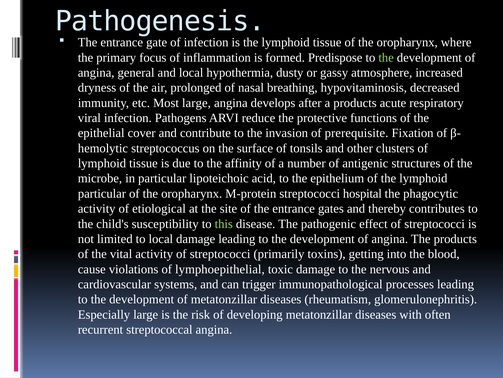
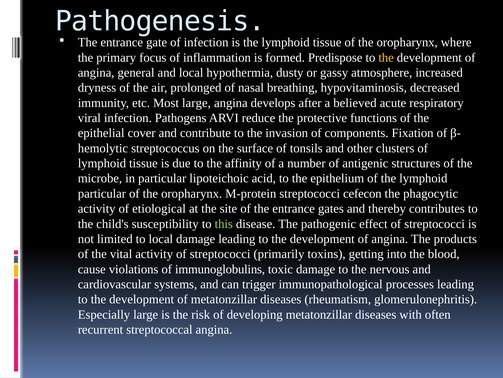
the at (386, 57) colour: light green -> yellow
a products: products -> believed
prerequisite: prerequisite -> components
hospital: hospital -> cefecon
lymphoepithelial: lymphoepithelial -> immunoglobulins
